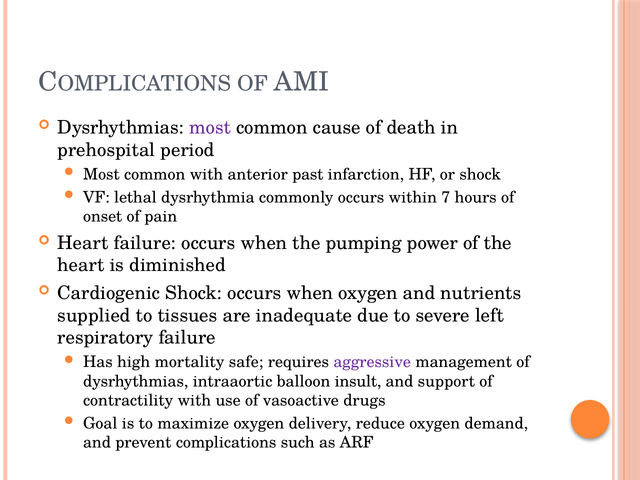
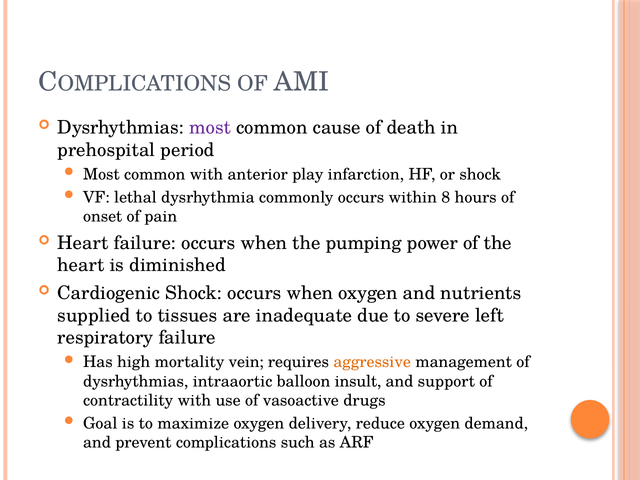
past: past -> play
7: 7 -> 8
safe: safe -> vein
aggressive colour: purple -> orange
